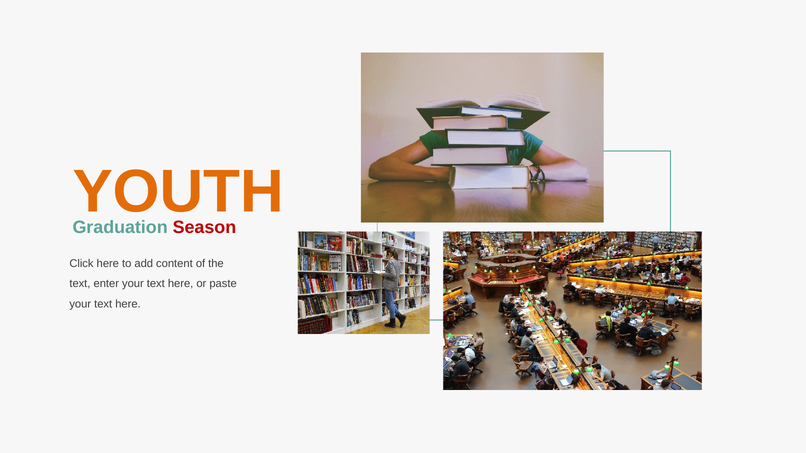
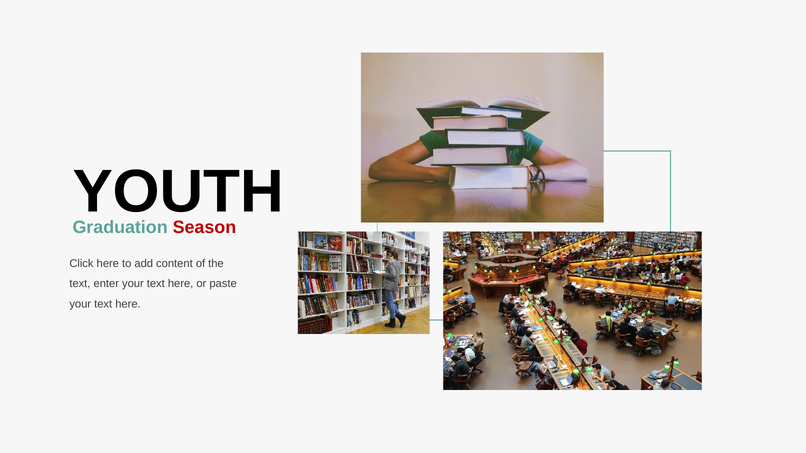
YOUTH colour: orange -> black
